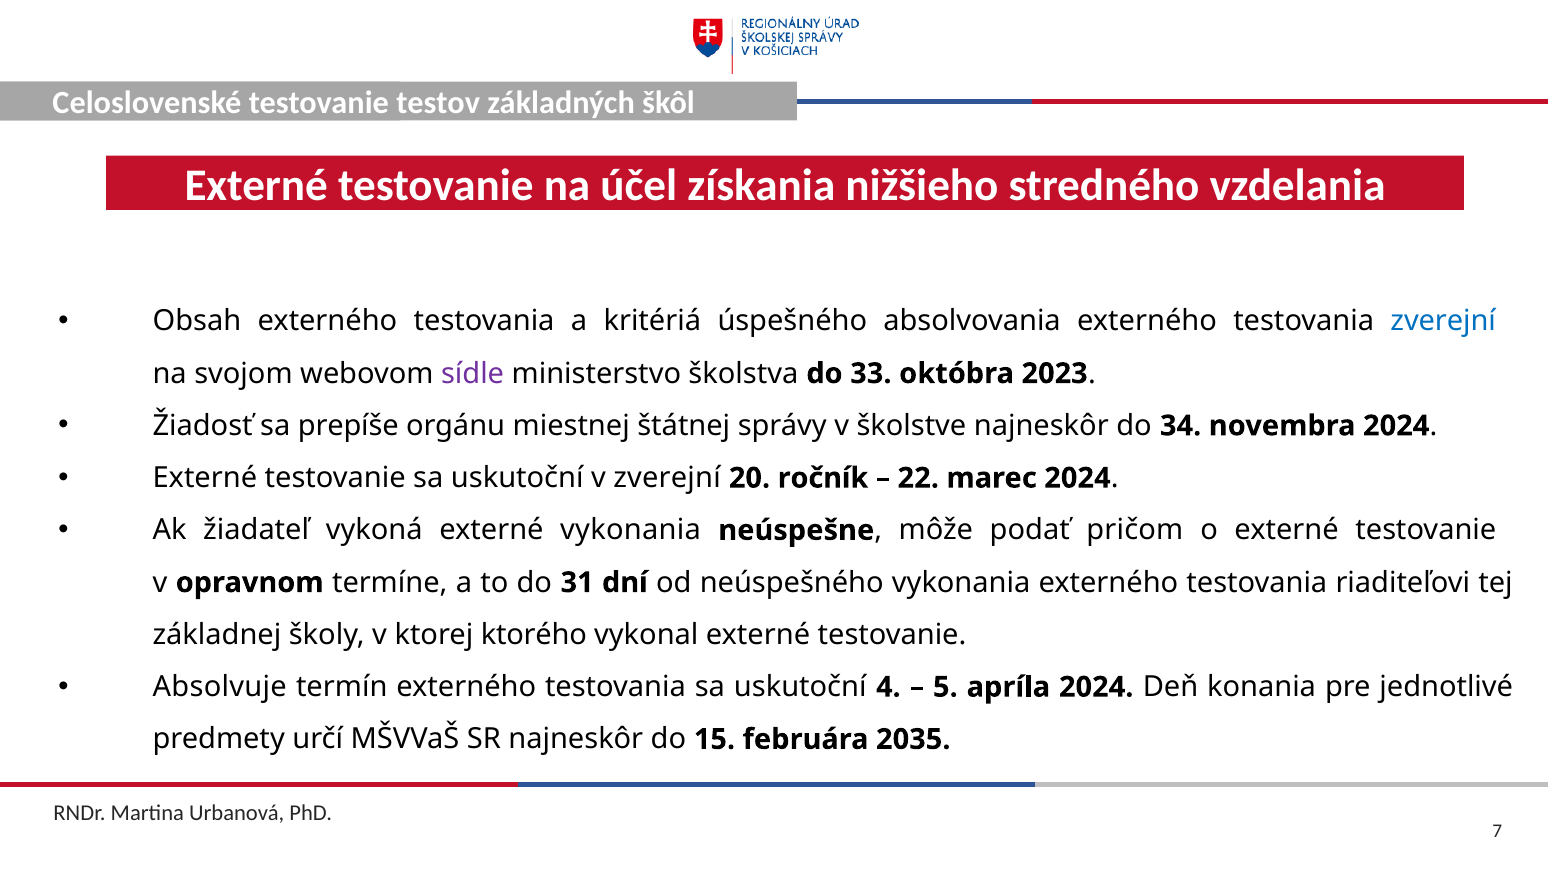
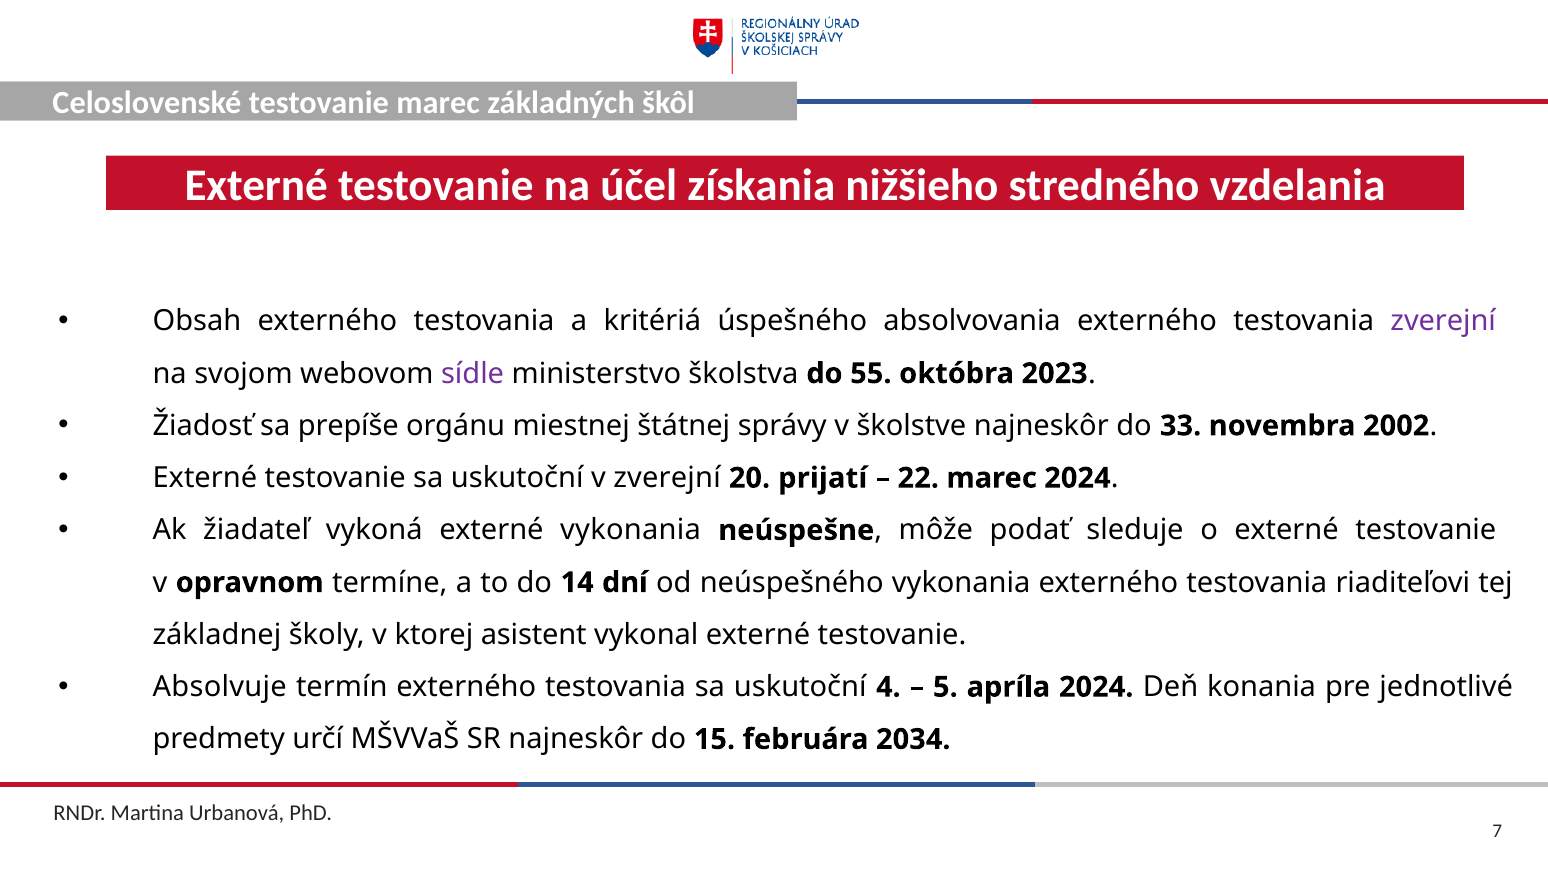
testov at (438, 103): testov -> marec
zverejní at (1443, 321) colour: blue -> purple
33: 33 -> 55
34: 34 -> 33
novembra 2024: 2024 -> 2002
ročník: ročník -> prijatí
pričom: pričom -> sleduje
31: 31 -> 14
ktorého: ktorého -> asistent
2035: 2035 -> 2034
